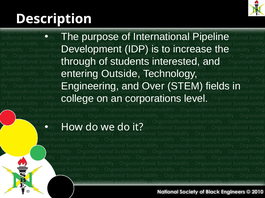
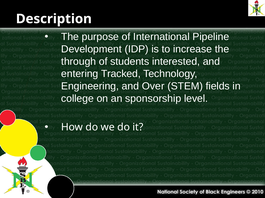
Outside: Outside -> Tracked
corporations: corporations -> sponsorship
